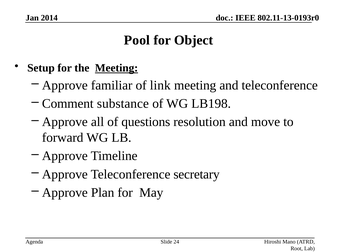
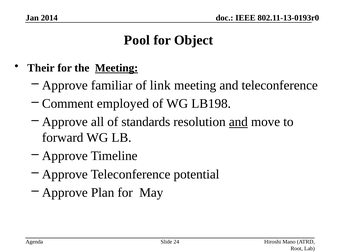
Setup: Setup -> Their
substance: substance -> employed
questions: questions -> standards
and at (238, 122) underline: none -> present
secretary: secretary -> potential
